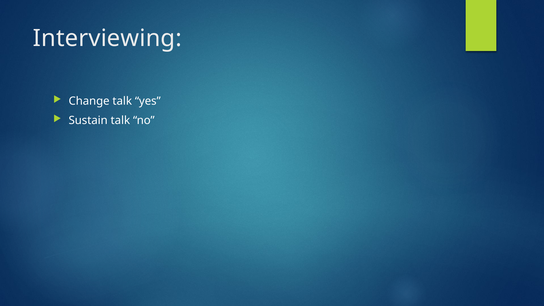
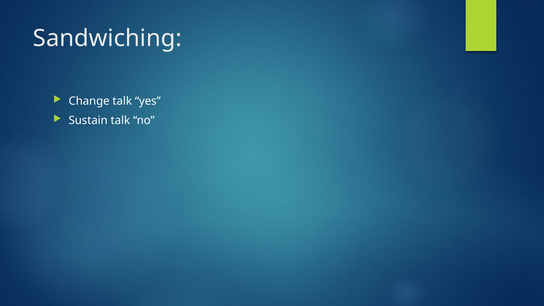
Interviewing: Interviewing -> Sandwiching
